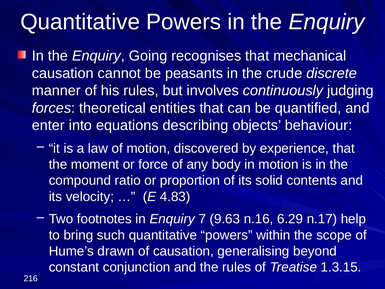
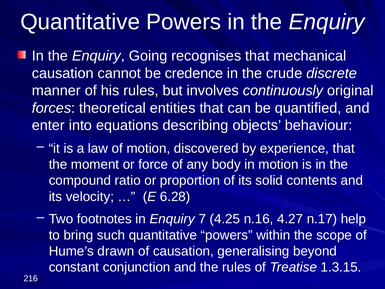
peasants: peasants -> credence
judging: judging -> original
4.83: 4.83 -> 6.28
9.63: 9.63 -> 4.25
6.29: 6.29 -> 4.27
